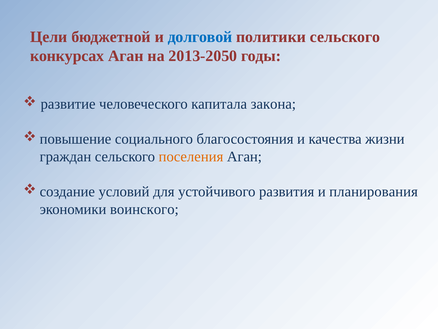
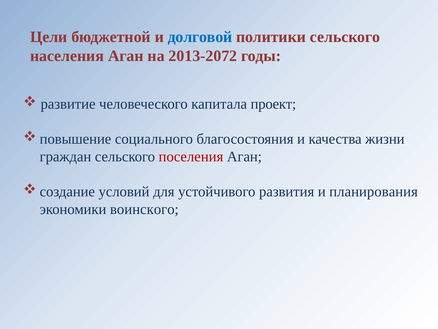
конкурсах: конкурсах -> населения
2013-2050: 2013-2050 -> 2013-2072
закона: закона -> проект
поселения colour: orange -> red
